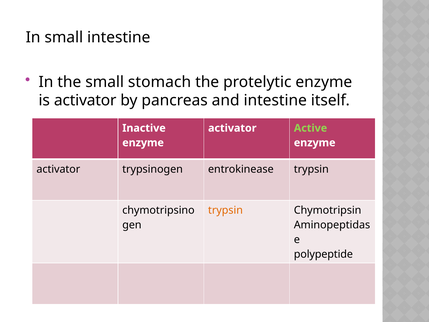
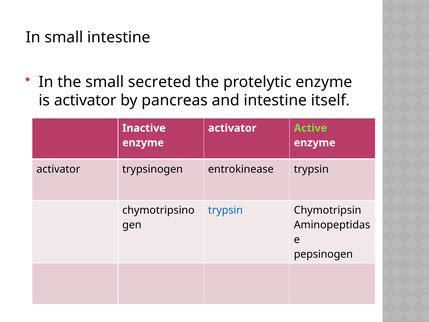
stomach: stomach -> secreted
trypsin at (225, 210) colour: orange -> blue
polypeptide: polypeptide -> pepsinogen
